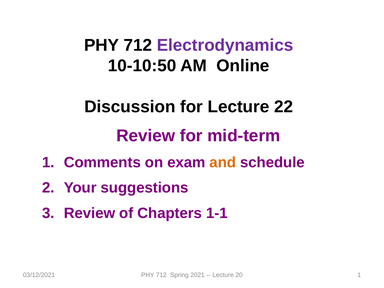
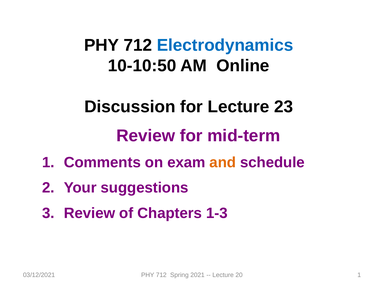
Electrodynamics colour: purple -> blue
22: 22 -> 23
1-1: 1-1 -> 1-3
